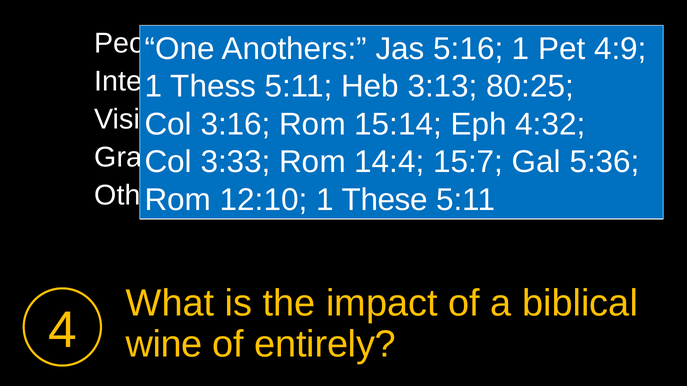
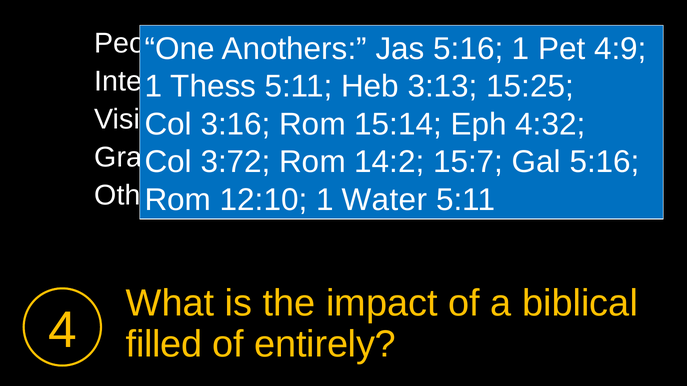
80:25: 80:25 -> 15:25
3:33: 3:33 -> 3:72
14:4: 14:4 -> 14:2
Gal 5:36: 5:36 -> 5:16
These: These -> Water
wine: wine -> filled
